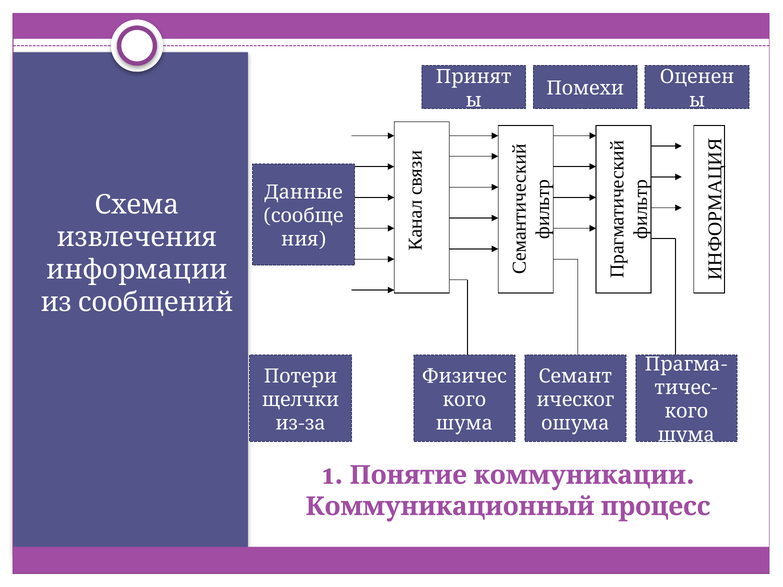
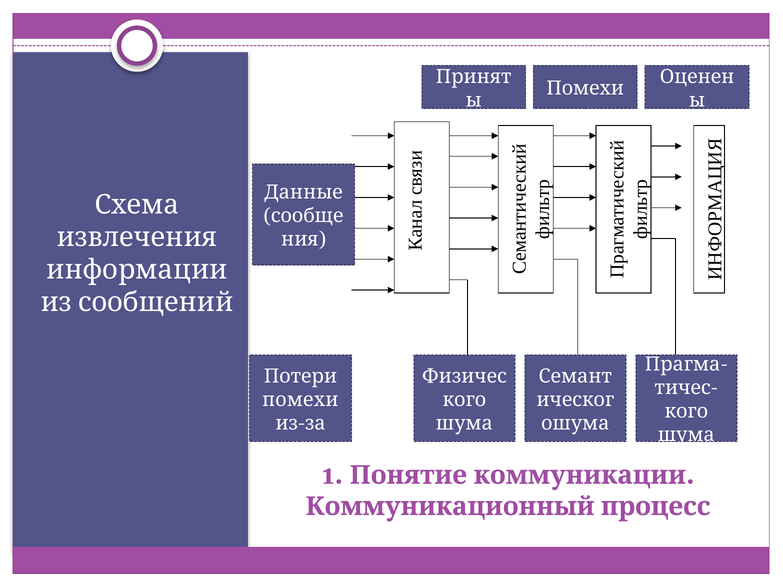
щелчки at (301, 400): щелчки -> помехи
